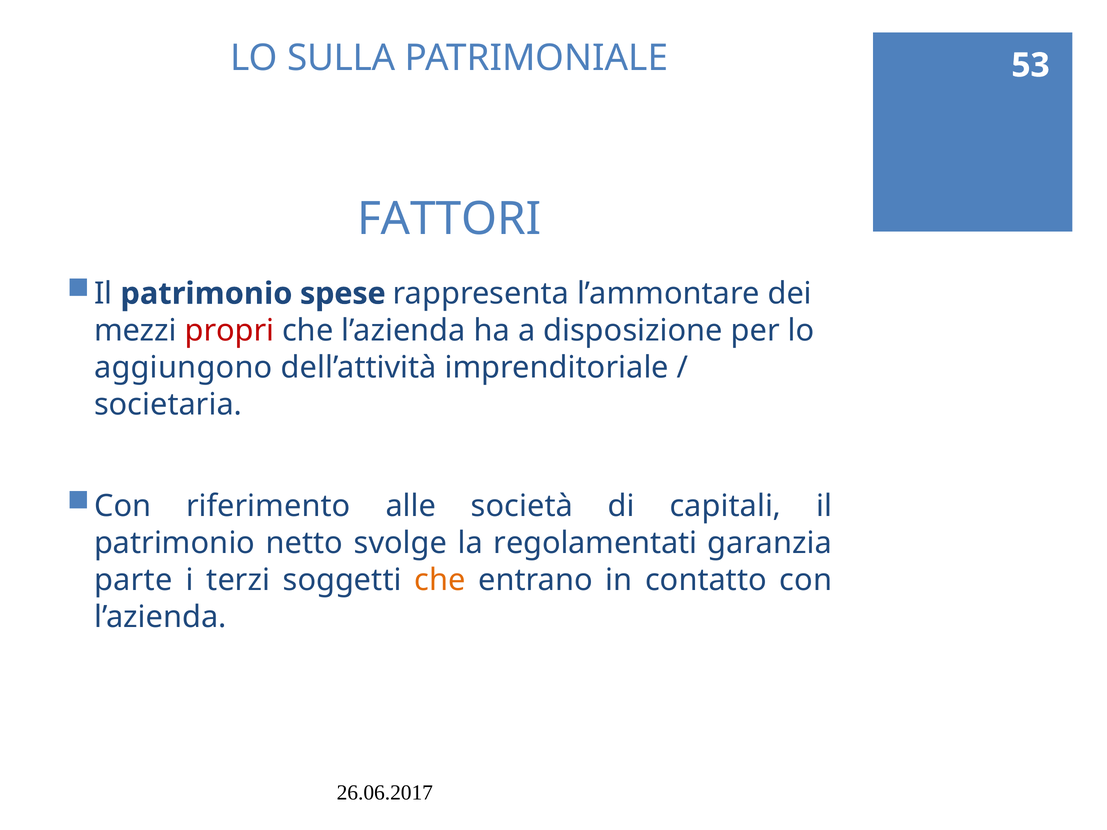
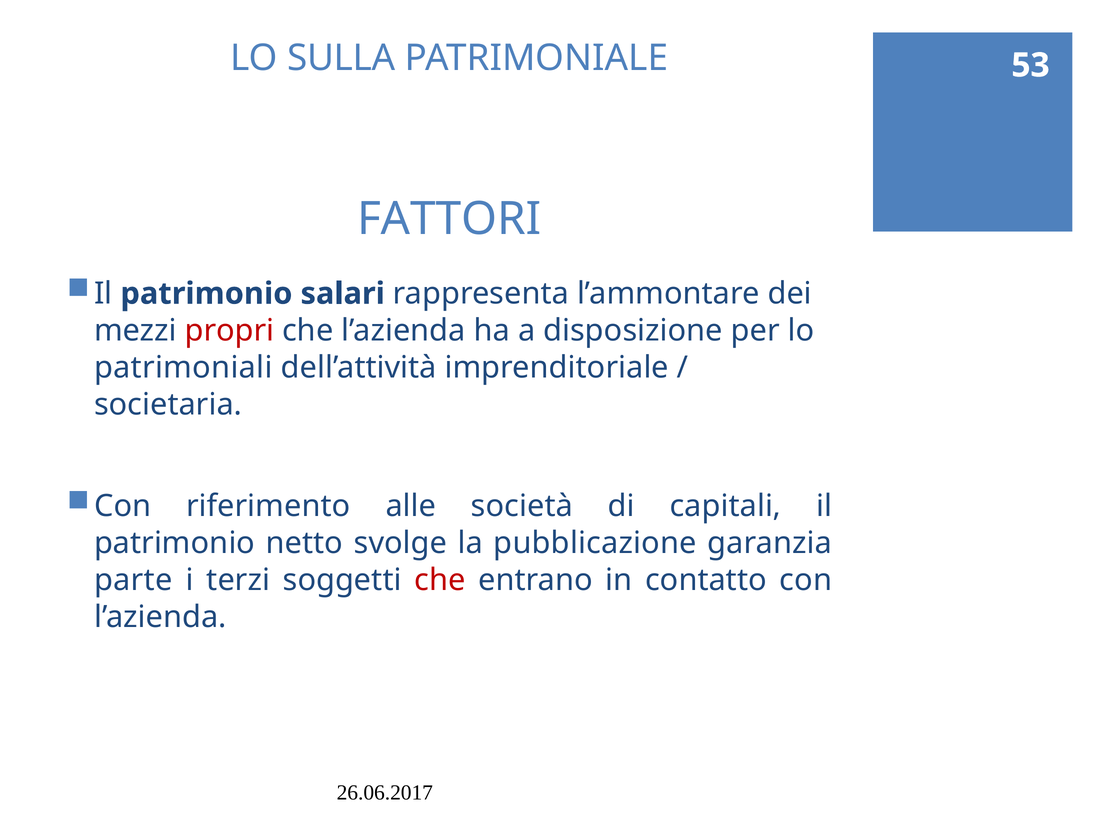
spese: spese -> salari
aggiungono: aggiungono -> patrimoniali
regolamentati: regolamentati -> pubblicazione
che at (440, 580) colour: orange -> red
